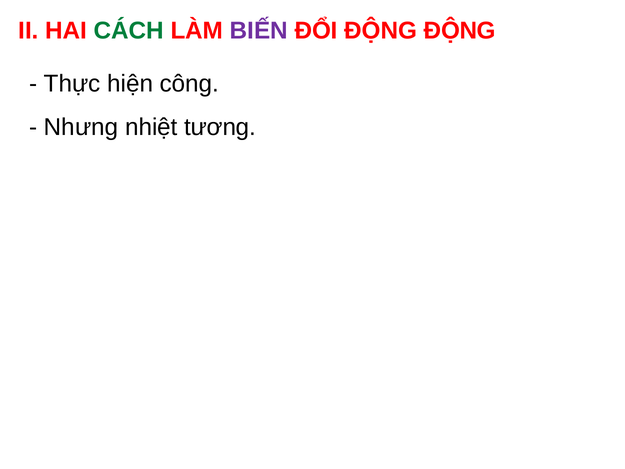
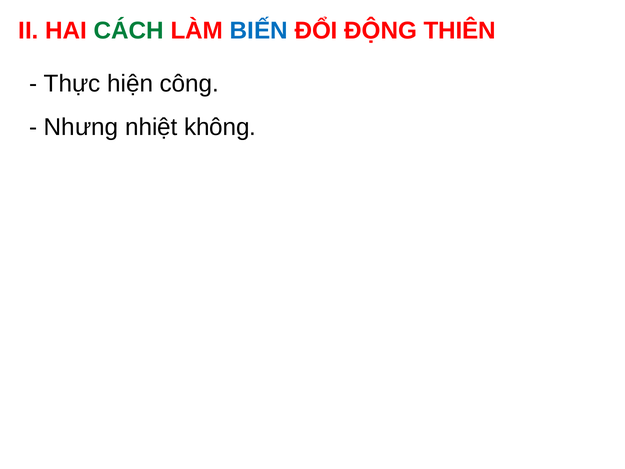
BIẾN colour: purple -> blue
ĐỘNG ĐỘNG: ĐỘNG -> THIÊN
tương: tương -> không
